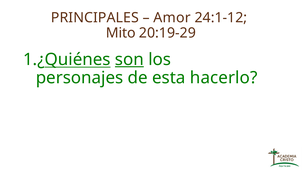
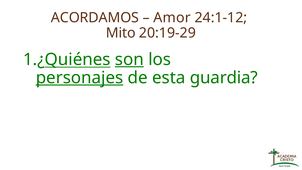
PRINCIPALES: PRINCIPALES -> ACORDAMOS
personajes underline: none -> present
hacerlo: hacerlo -> guardia
